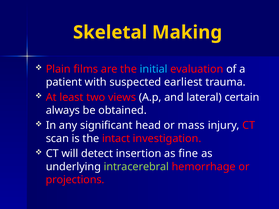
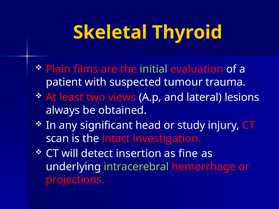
Making: Making -> Thyroid
initial colour: light blue -> light green
earliest: earliest -> tumour
certain: certain -> lesions
mass: mass -> study
